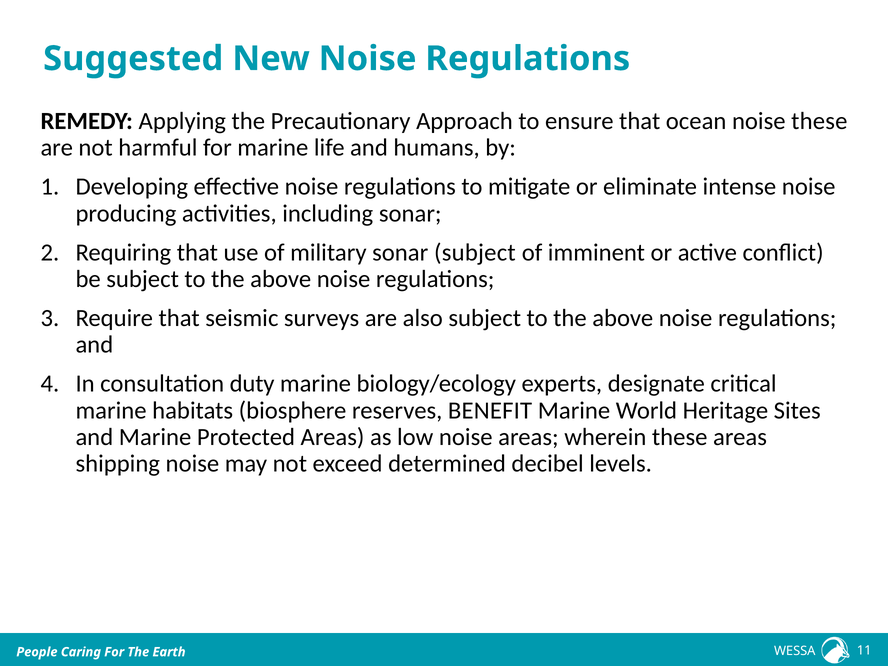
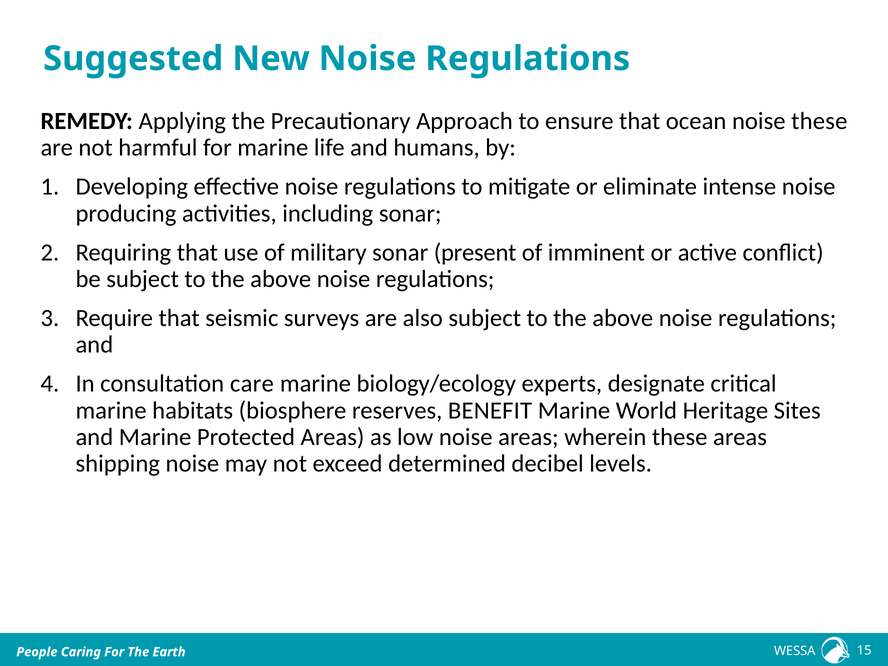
sonar subject: subject -> present
duty: duty -> care
11: 11 -> 15
